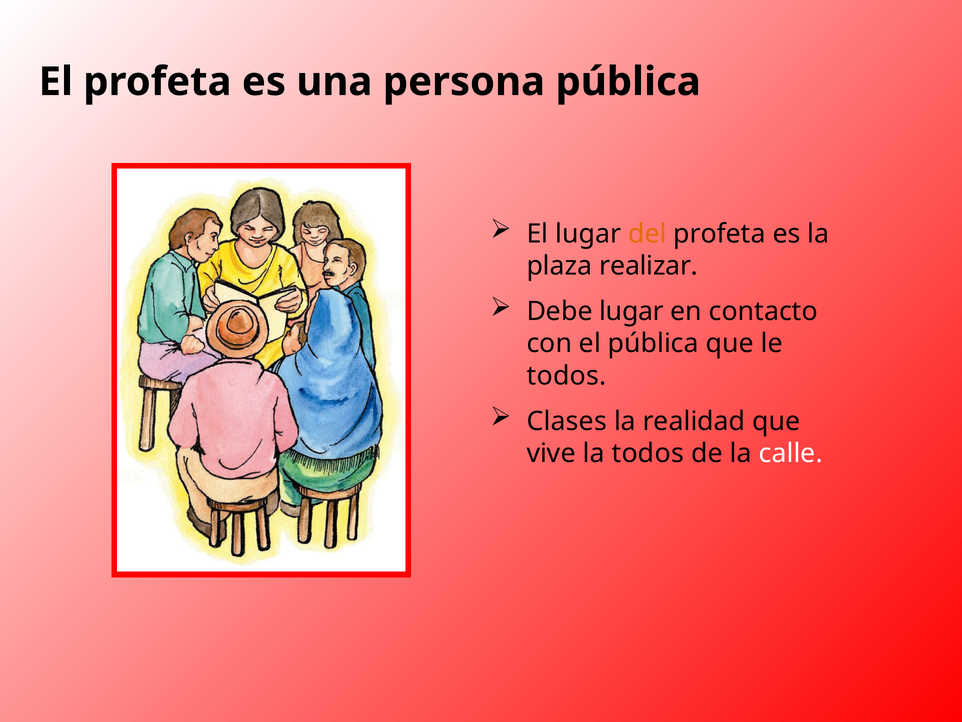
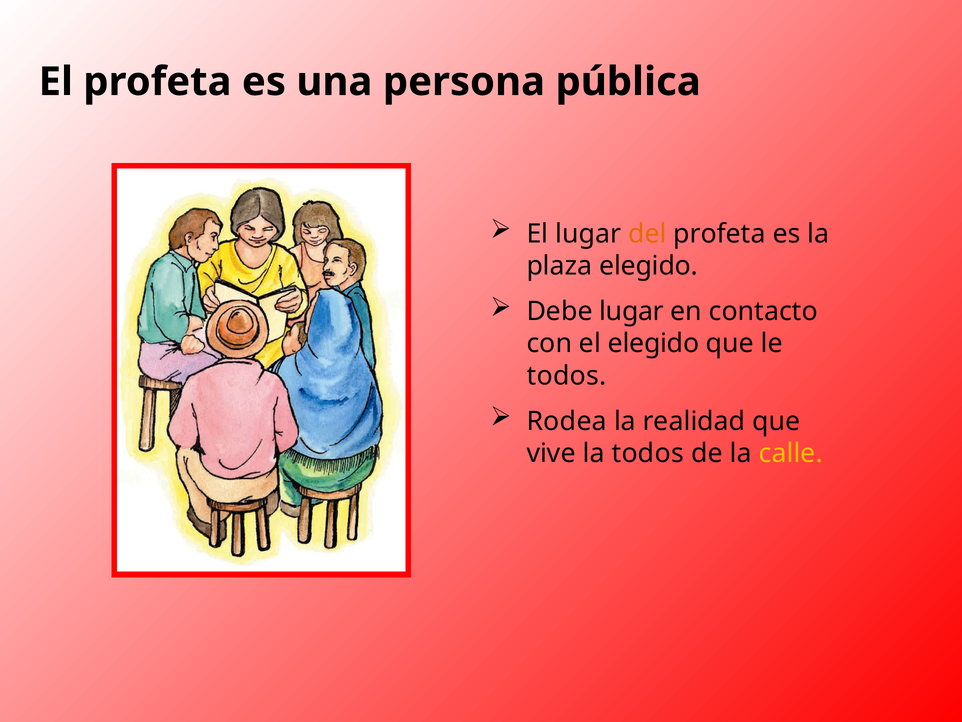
plaza realizar: realizar -> elegido
el pública: pública -> elegido
Clases: Clases -> Rodea
calle colour: white -> yellow
